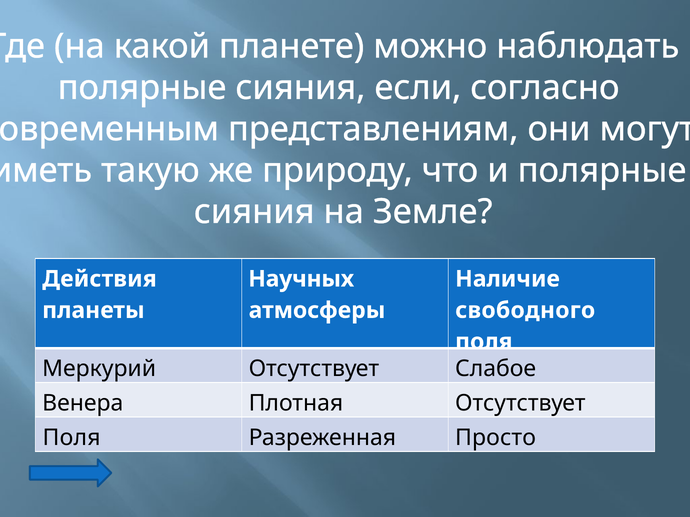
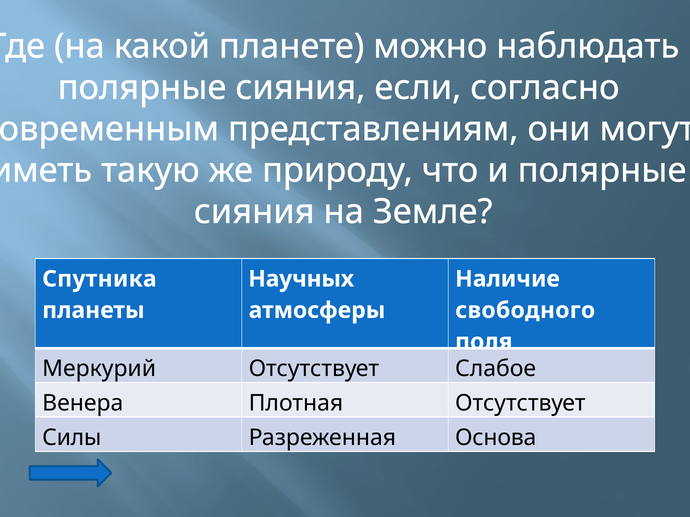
Действия: Действия -> Спутника
Поля at (72, 438): Поля -> Силы
Просто: Просто -> Основа
